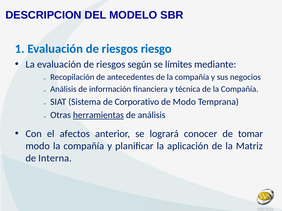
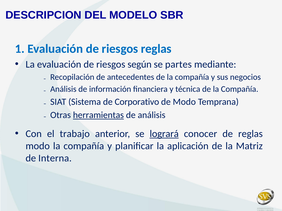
riesgos riesgo: riesgo -> reglas
límites: límites -> partes
afectos: afectos -> trabajo
logrará underline: none -> present
de tomar: tomar -> reglas
